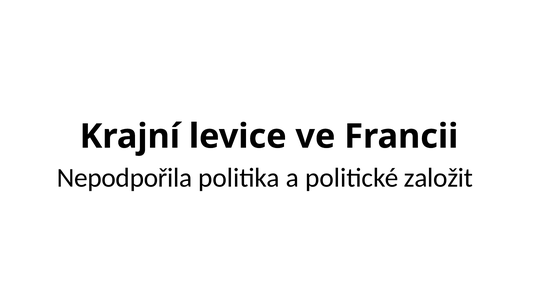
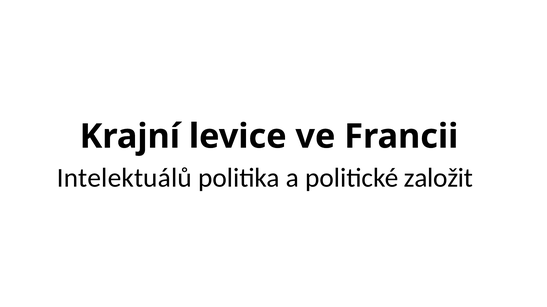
Nepodpořila: Nepodpořila -> Intelektuálů
